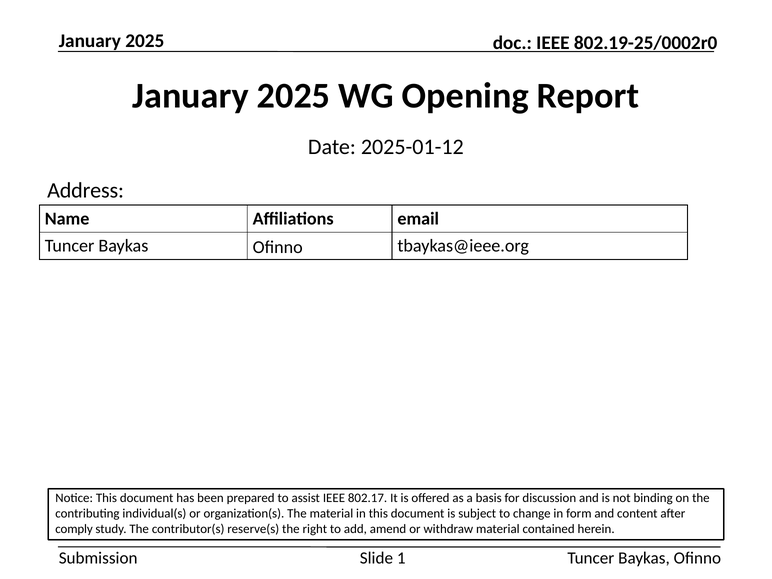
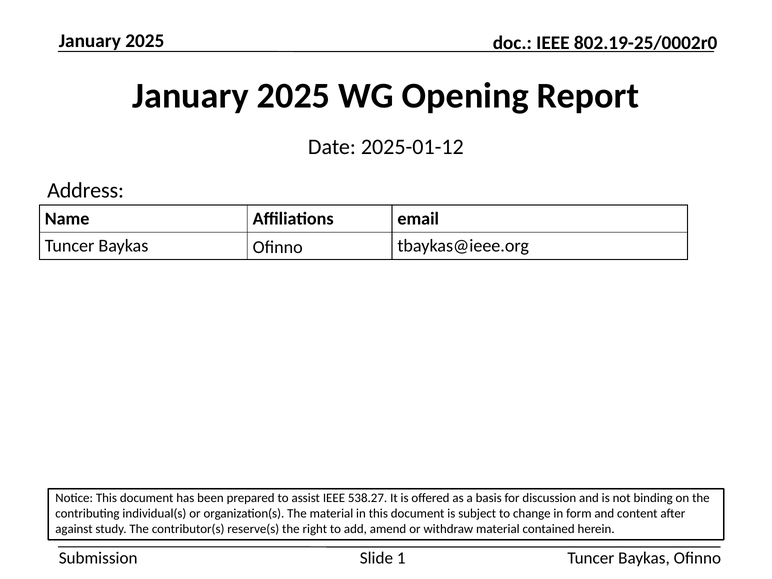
802.17: 802.17 -> 538.27
comply: comply -> against
